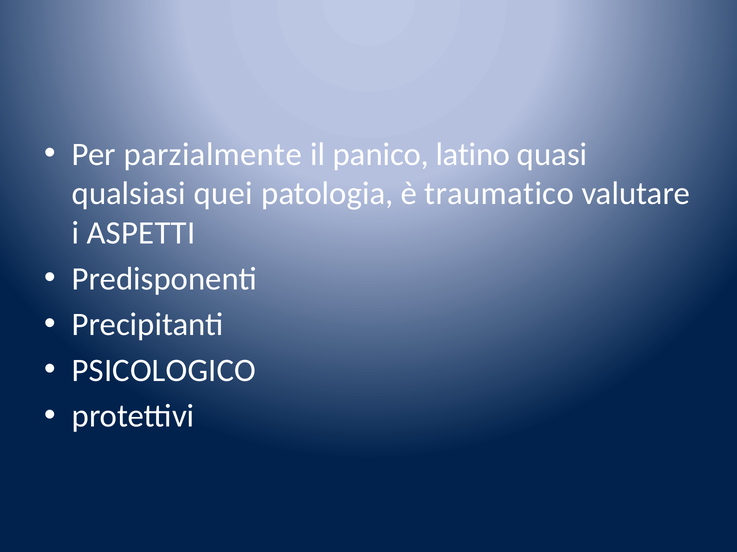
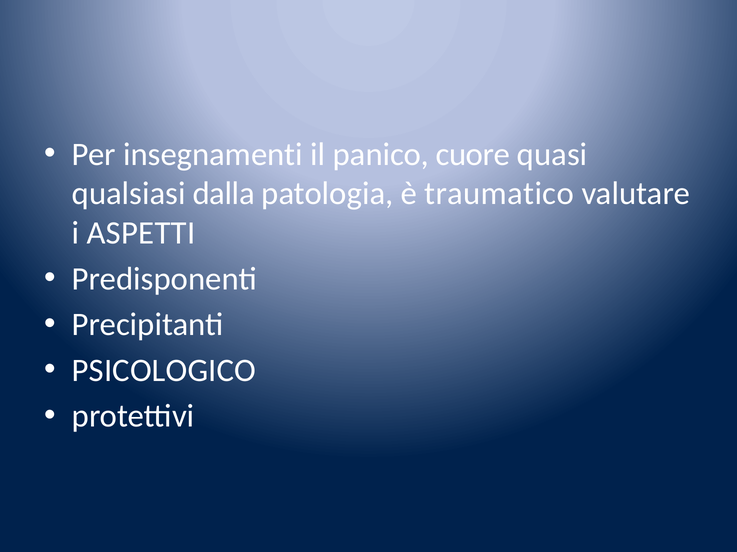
parzialmente: parzialmente -> insegnamenti
latino: latino -> cuore
quei: quei -> dalla
